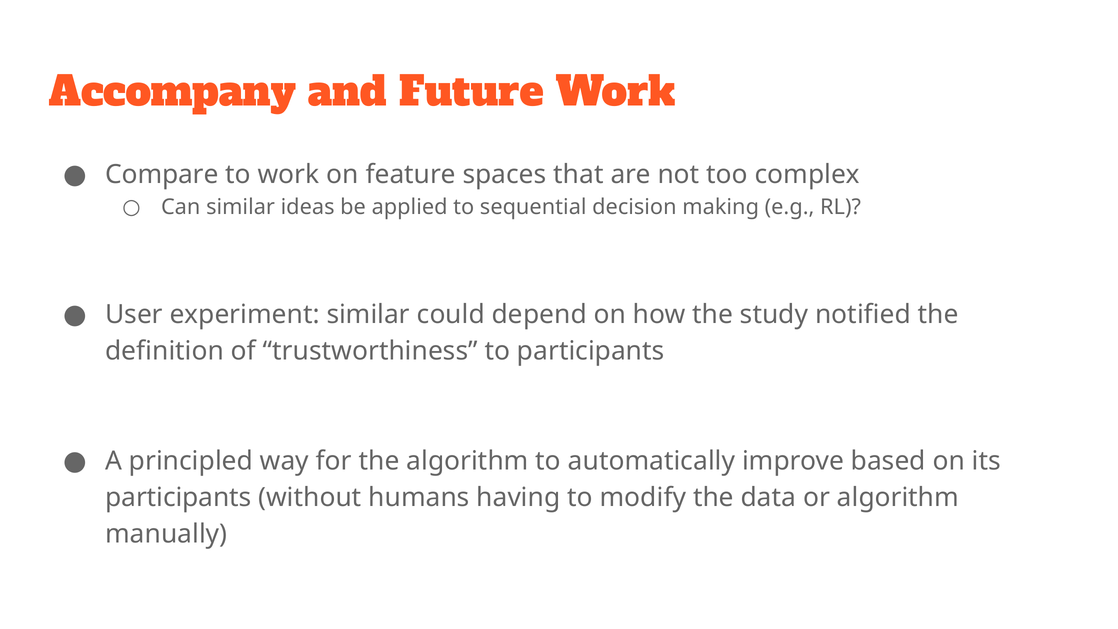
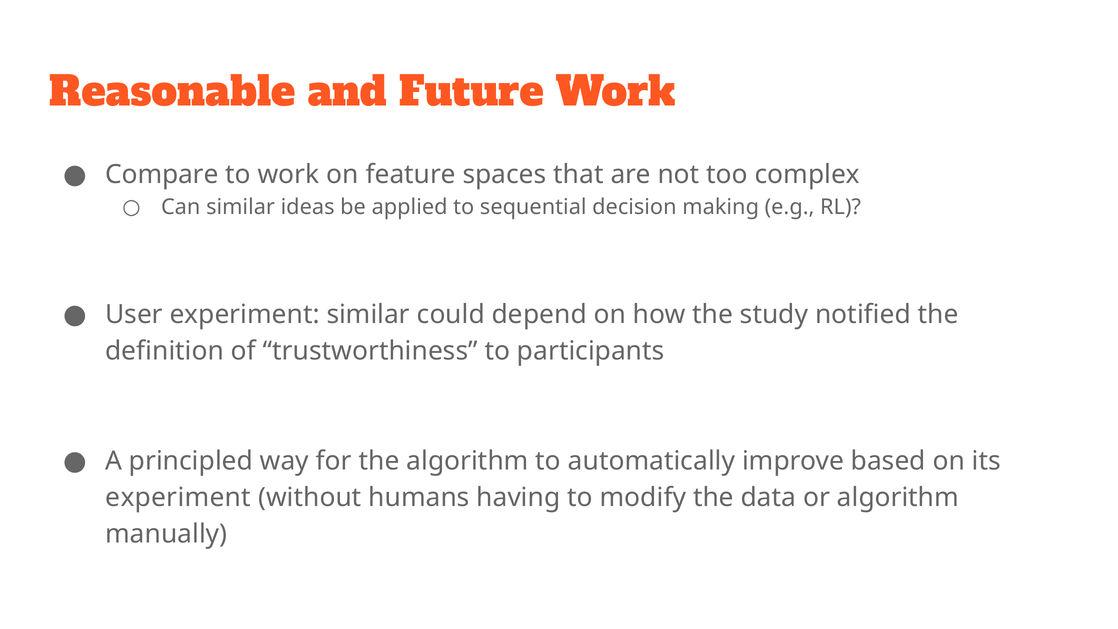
Accompany: Accompany -> Reasonable
participants at (178, 497): participants -> experiment
